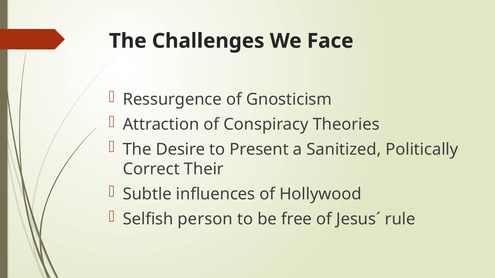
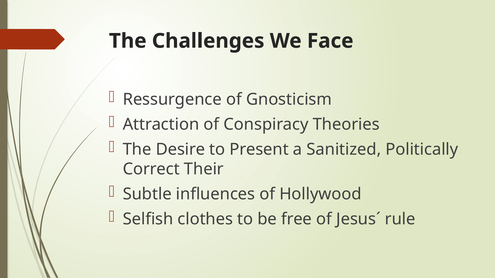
person: person -> clothes
